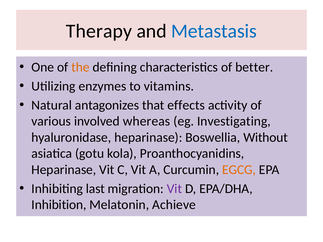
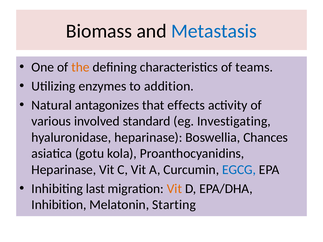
Therapy: Therapy -> Biomass
better: better -> teams
vitamins: vitamins -> addition
whereas: whereas -> standard
Without: Without -> Chances
EGCG colour: orange -> blue
Vit at (174, 189) colour: purple -> orange
Achieve: Achieve -> Starting
